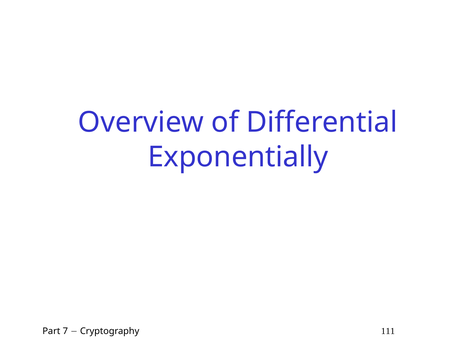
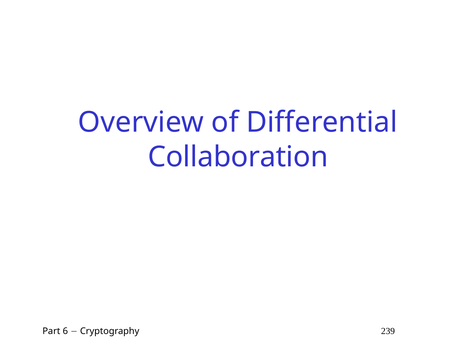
Exponentially: Exponentially -> Collaboration
7: 7 -> 6
111: 111 -> 239
